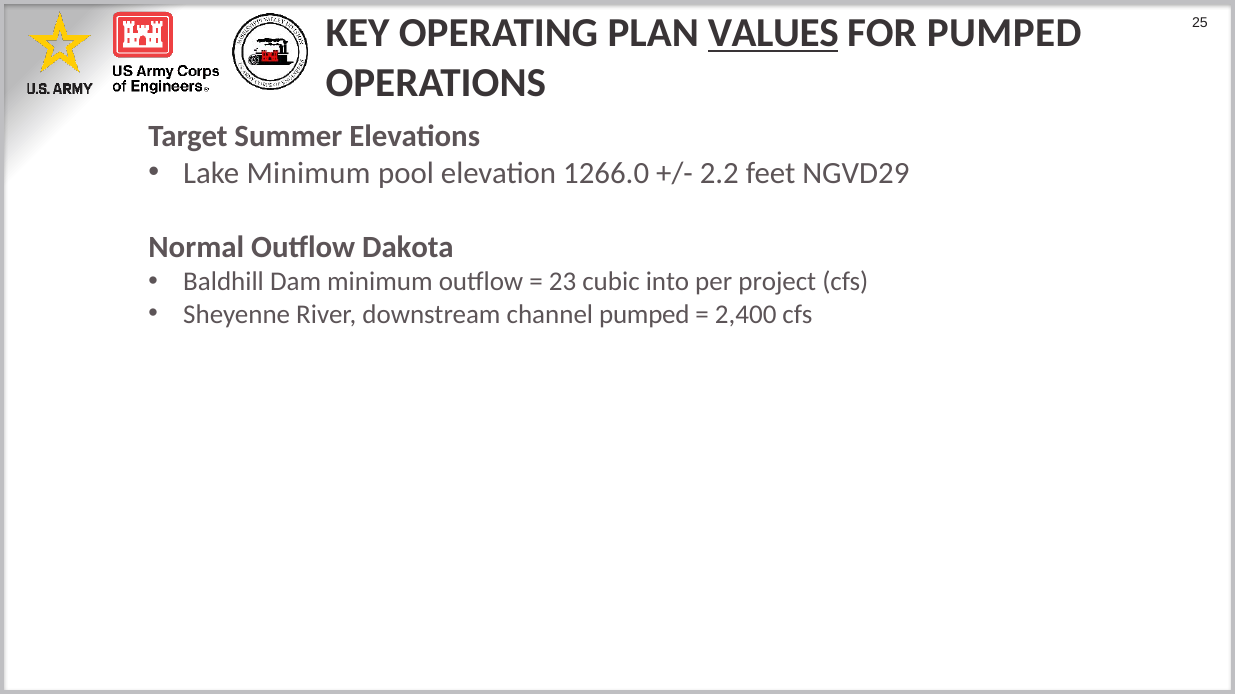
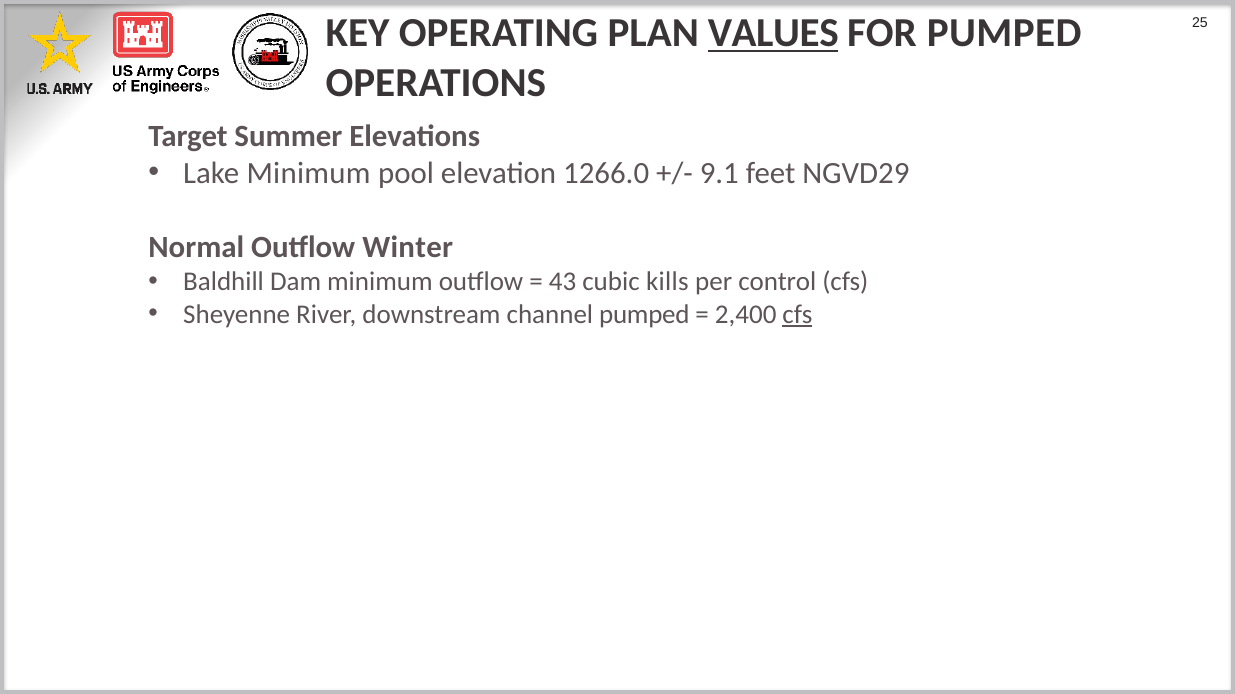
2.2: 2.2 -> 9.1
Dakota: Dakota -> Winter
23: 23 -> 43
into: into -> kills
project: project -> control
cfs at (797, 315) underline: none -> present
